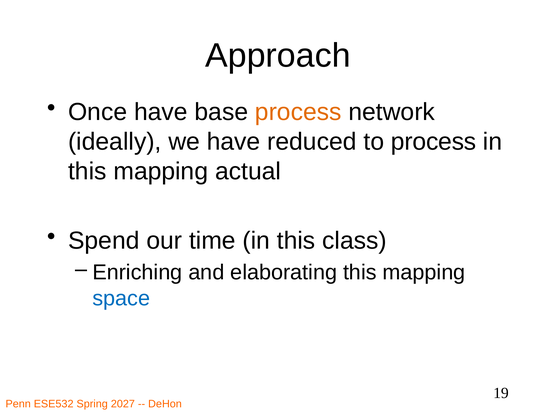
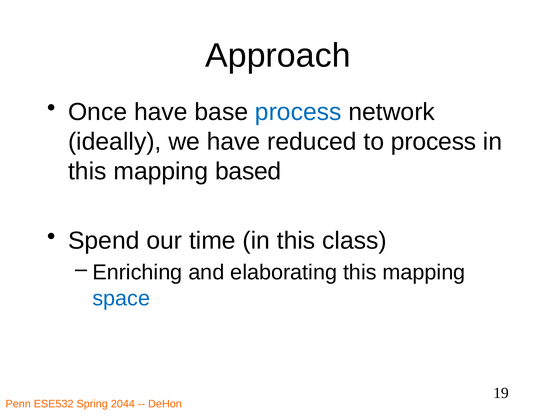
process at (298, 112) colour: orange -> blue
actual: actual -> based
2027: 2027 -> 2044
